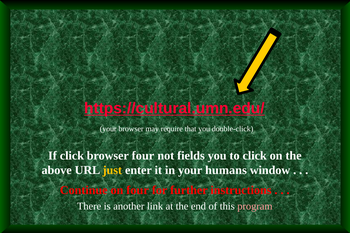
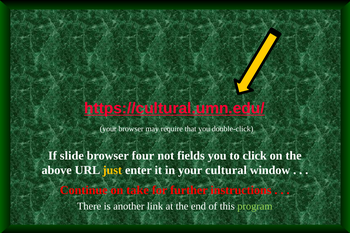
If click: click -> slide
humans: humans -> cultural
on four: four -> take
program colour: pink -> light green
